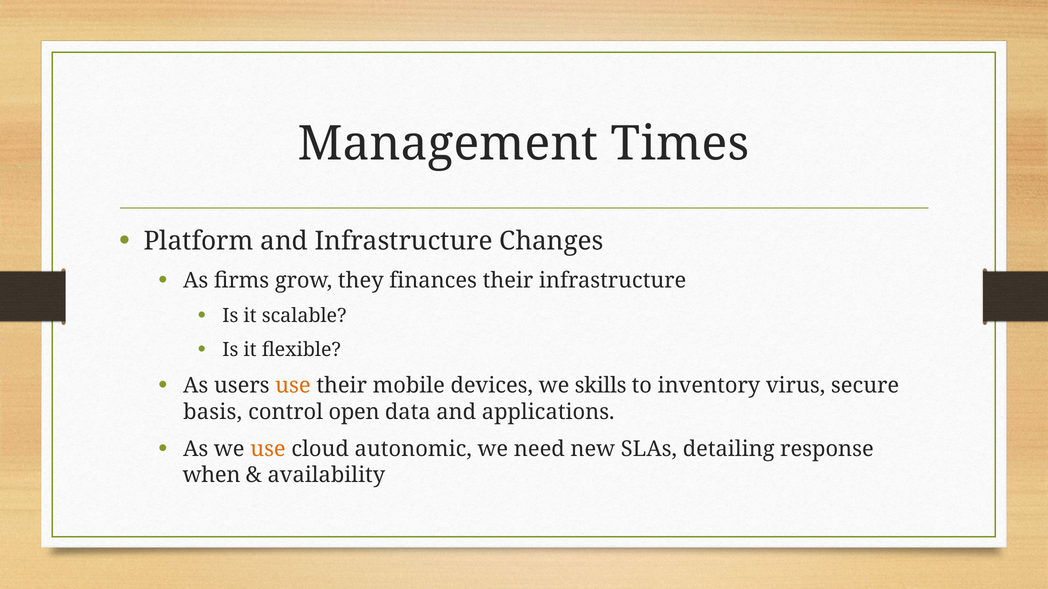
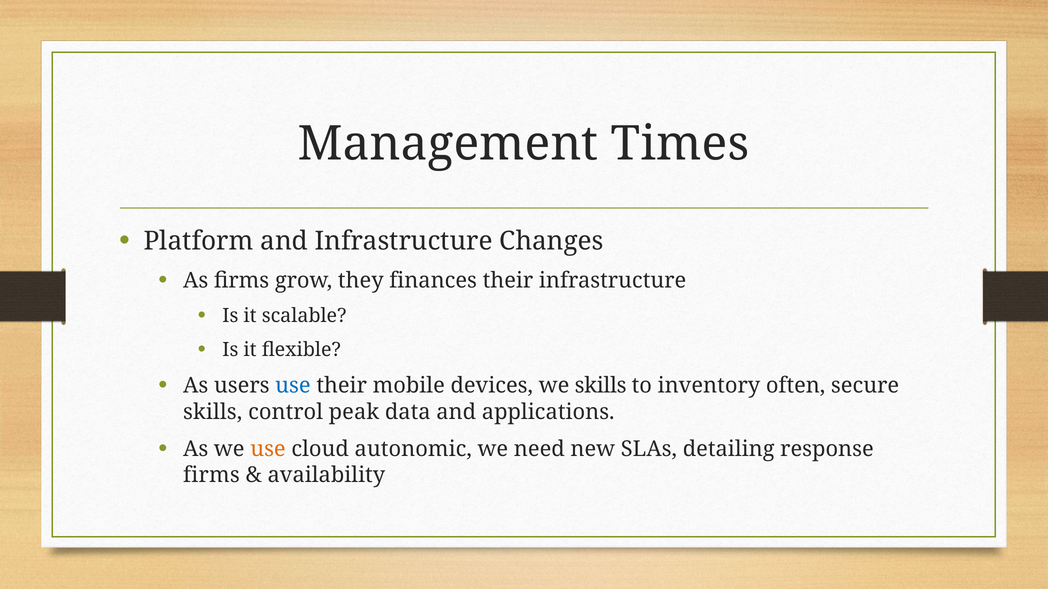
use at (293, 386) colour: orange -> blue
virus: virus -> often
basis at (213, 412): basis -> skills
open: open -> peak
when at (212, 476): when -> firms
